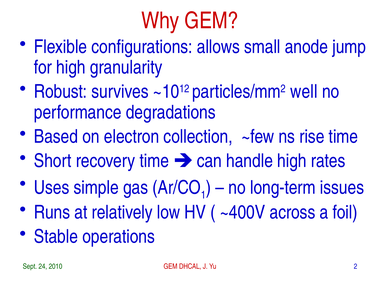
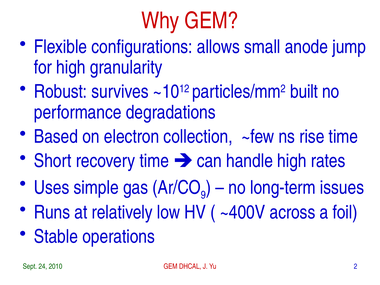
well: well -> built
1: 1 -> 9
